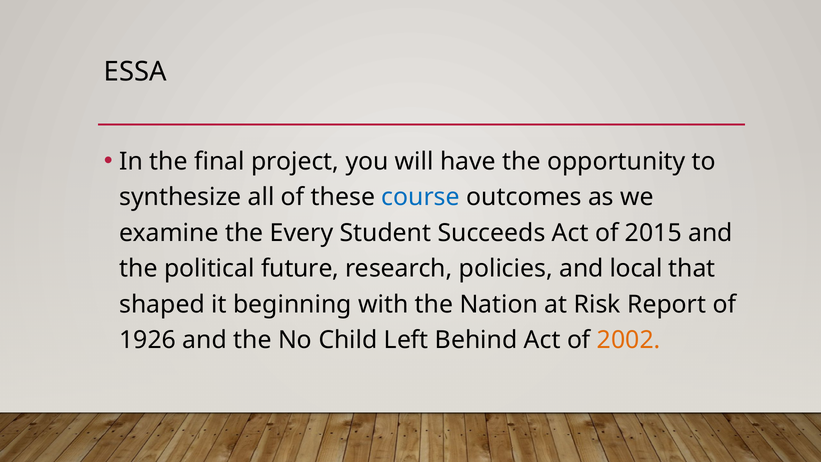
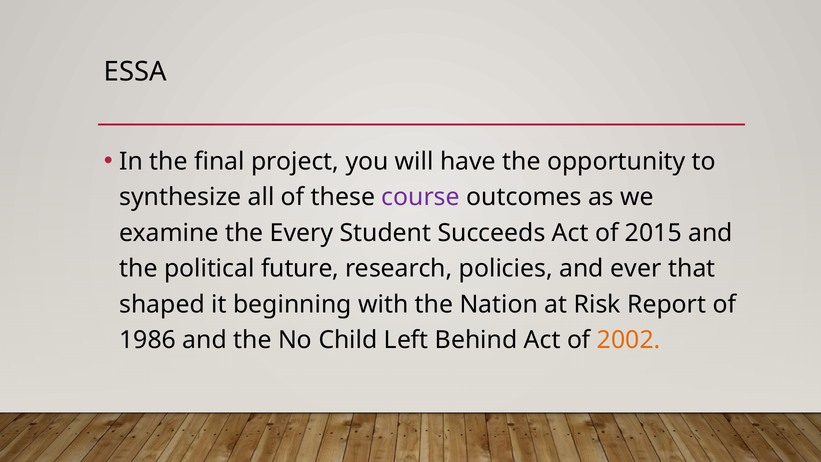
course colour: blue -> purple
local: local -> ever
1926: 1926 -> 1986
